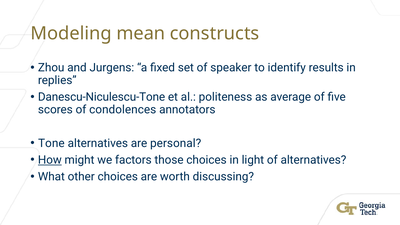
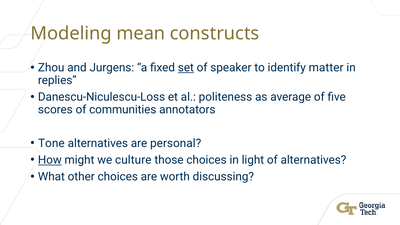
set underline: none -> present
results: results -> matter
Danescu-Niculescu-Tone: Danescu-Niculescu-Tone -> Danescu-Niculescu-Loss
condolences: condolences -> communities
factors: factors -> culture
